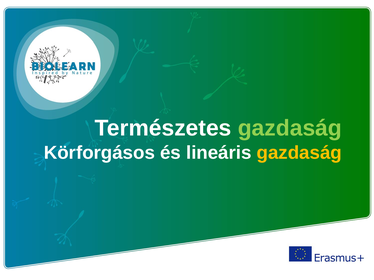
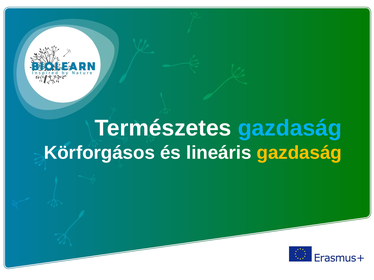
gazdaság at (290, 128) colour: light green -> light blue
